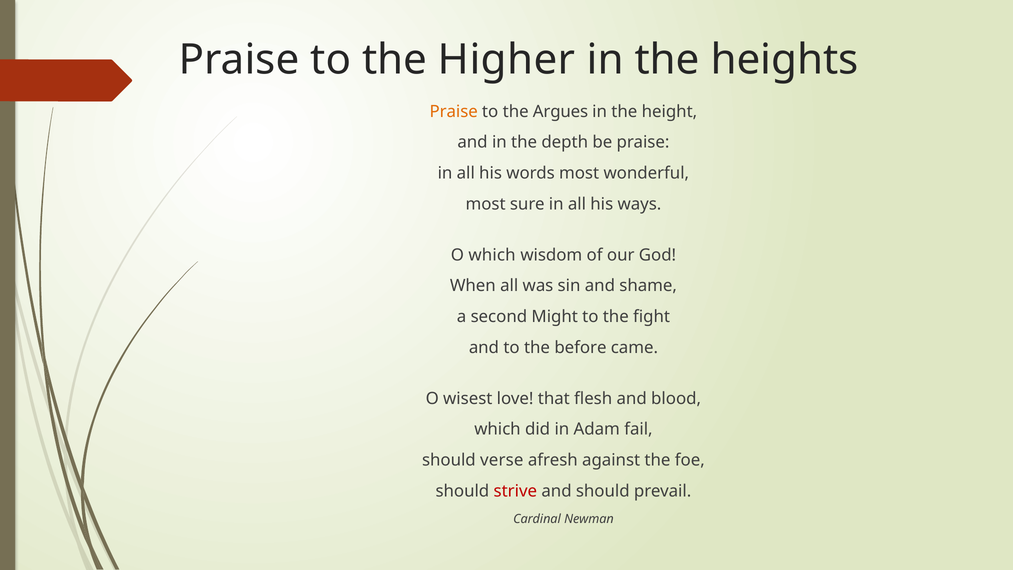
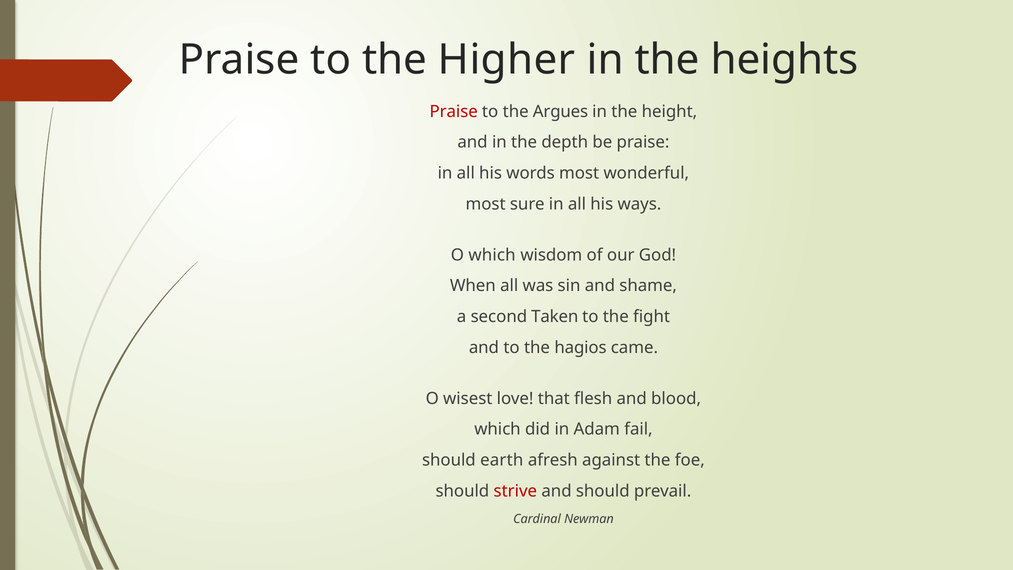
Praise at (454, 111) colour: orange -> red
Might: Might -> Taken
before: before -> hagios
verse: verse -> earth
